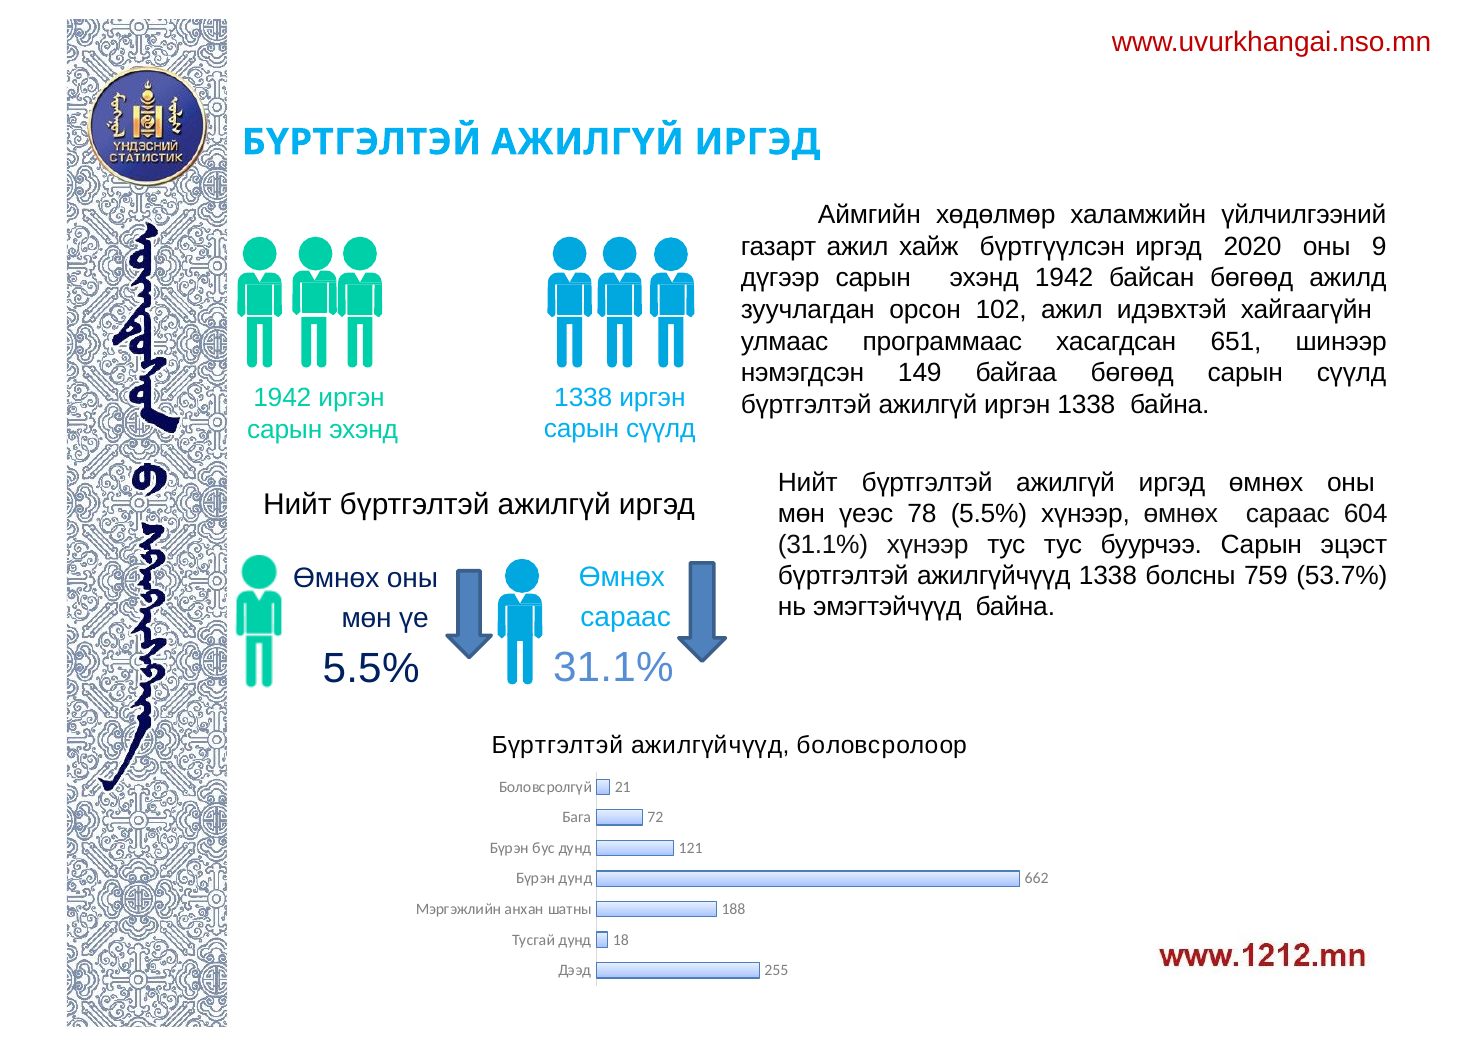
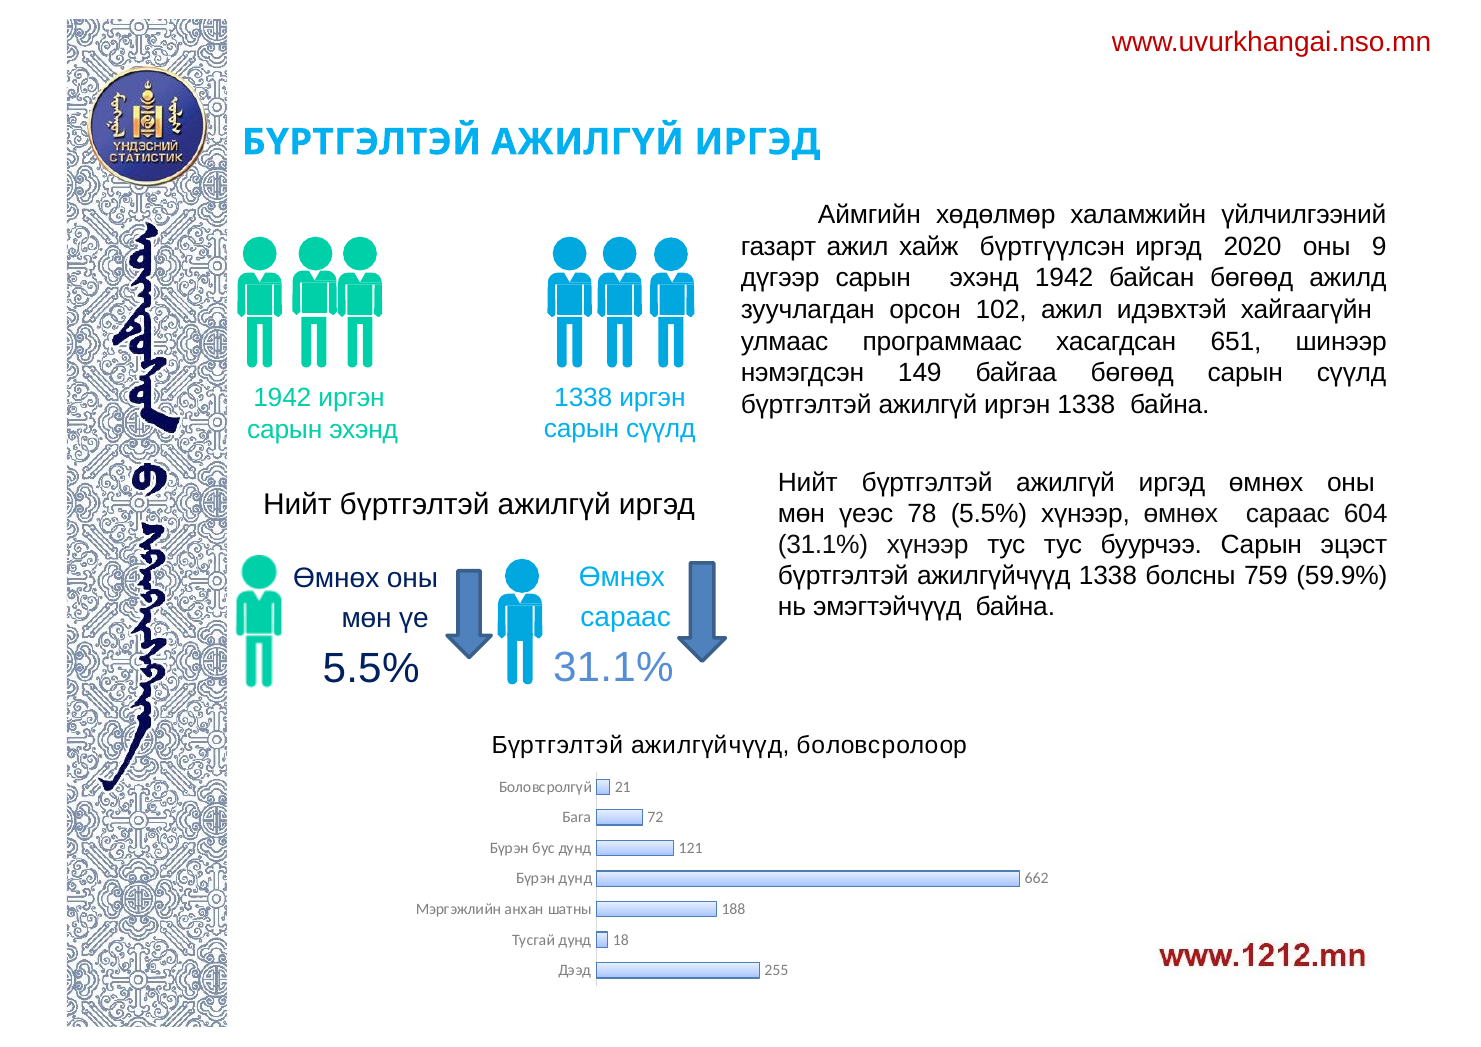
53.7%: 53.7% -> 59.9%
